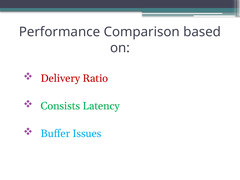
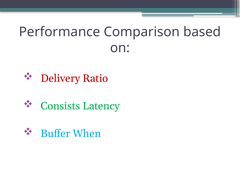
Issues: Issues -> When
